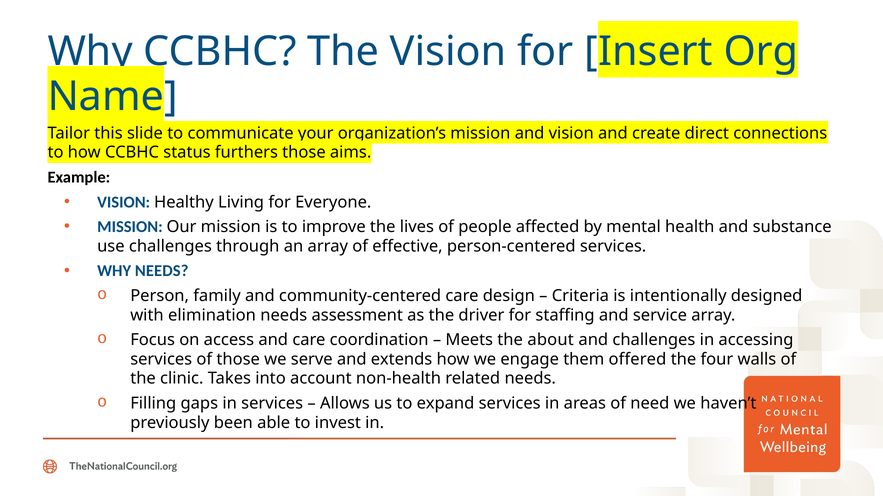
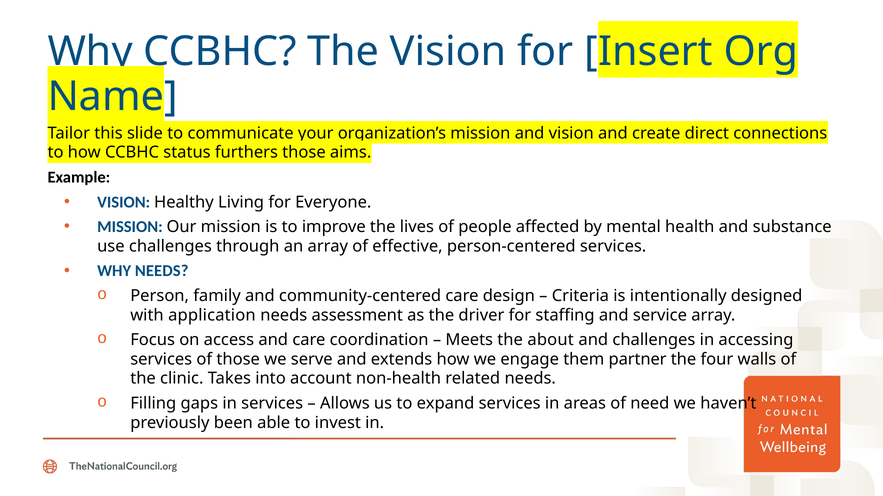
elimination: elimination -> application
offered: offered -> partner
